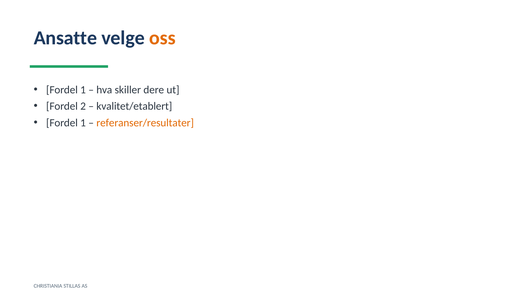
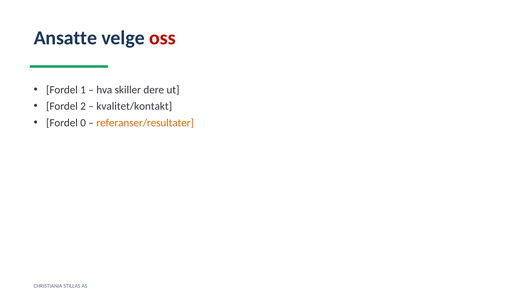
oss colour: orange -> red
kvalitet/etablert: kvalitet/etablert -> kvalitet/kontakt
1 at (83, 123): 1 -> 0
